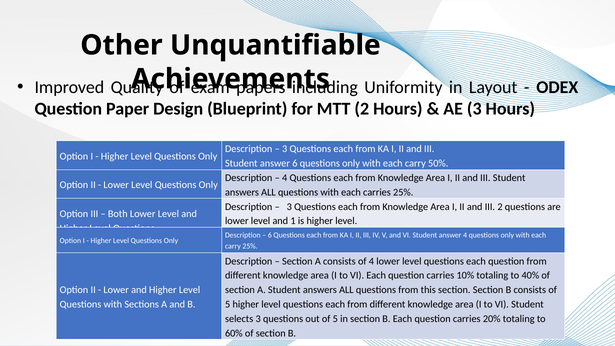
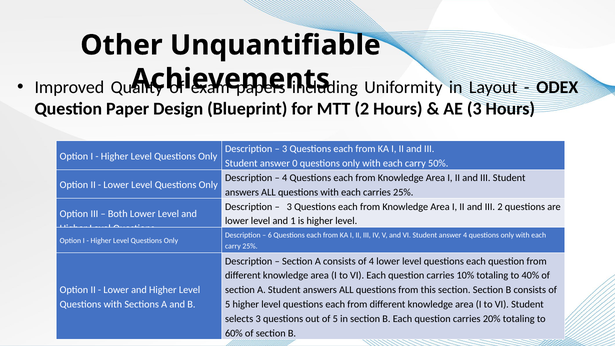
answer 6: 6 -> 0
